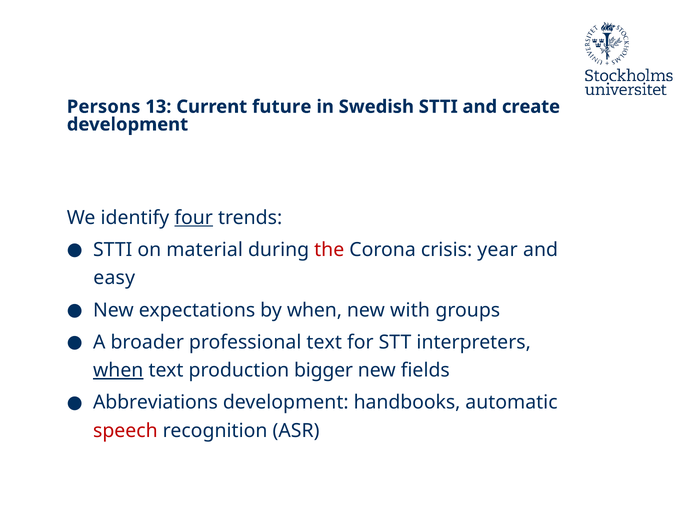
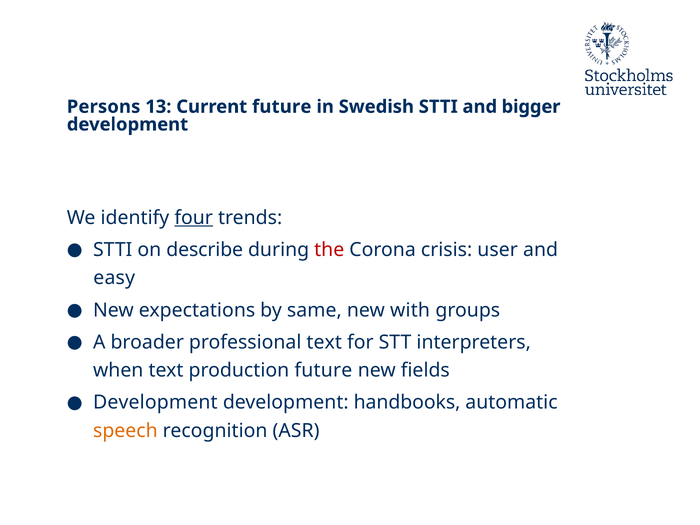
create: create -> bigger
material: material -> describe
year: year -> user
by when: when -> same
when at (118, 370) underline: present -> none
production bigger: bigger -> future
Abbreviations at (155, 402): Abbreviations -> Development
speech colour: red -> orange
